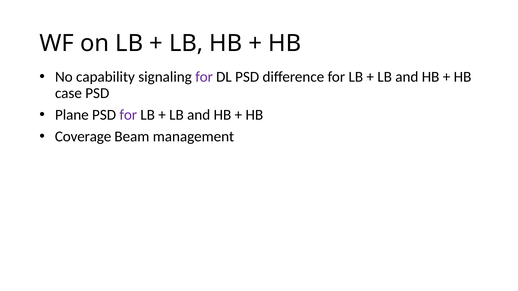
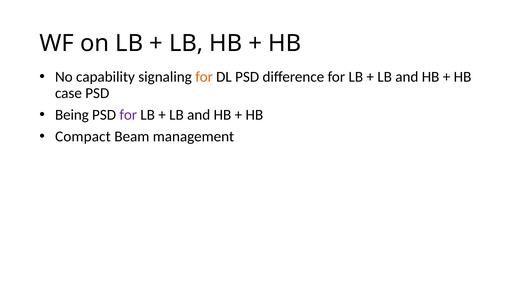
for at (204, 77) colour: purple -> orange
Plane: Plane -> Being
Coverage: Coverage -> Compact
